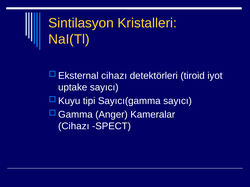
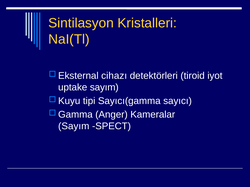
uptake sayıcı: sayıcı -> sayım
Cihazı at (74, 126): Cihazı -> Sayım
